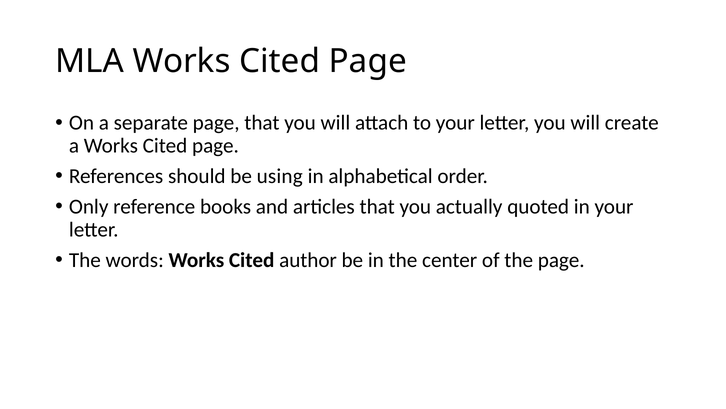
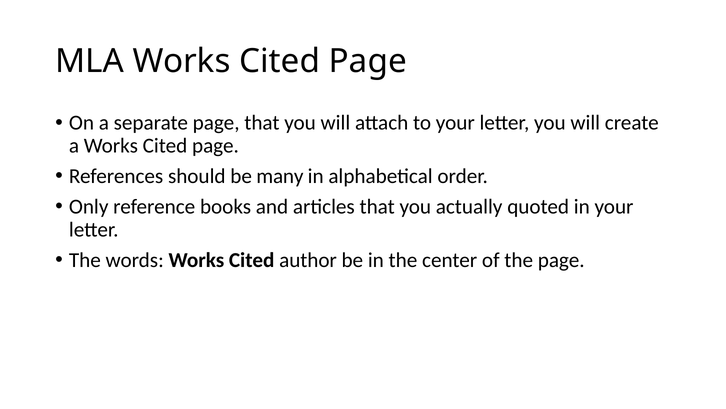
using: using -> many
